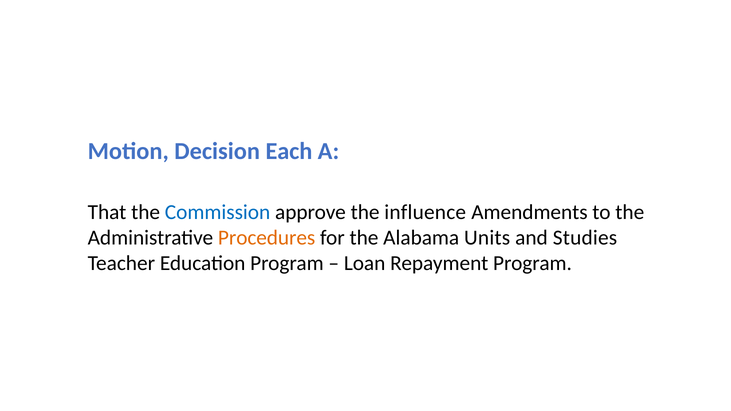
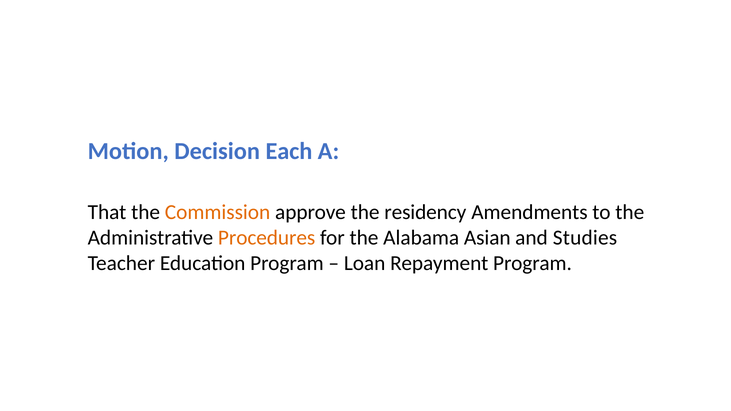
Commission colour: blue -> orange
influence: influence -> residency
Units: Units -> Asian
